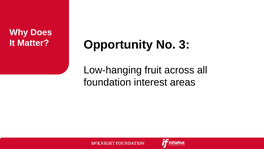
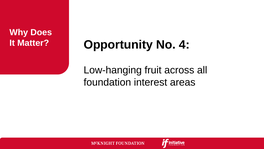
3: 3 -> 4
